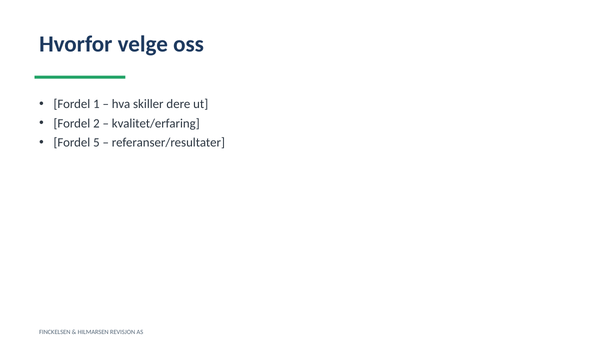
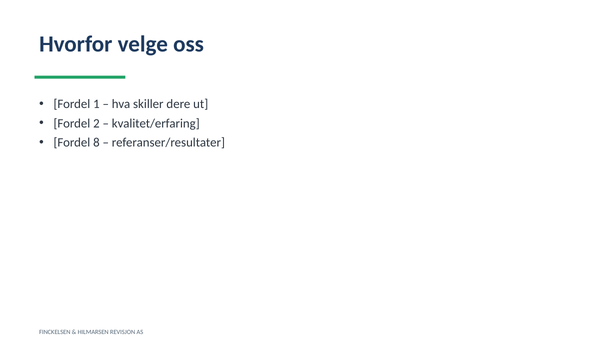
5: 5 -> 8
